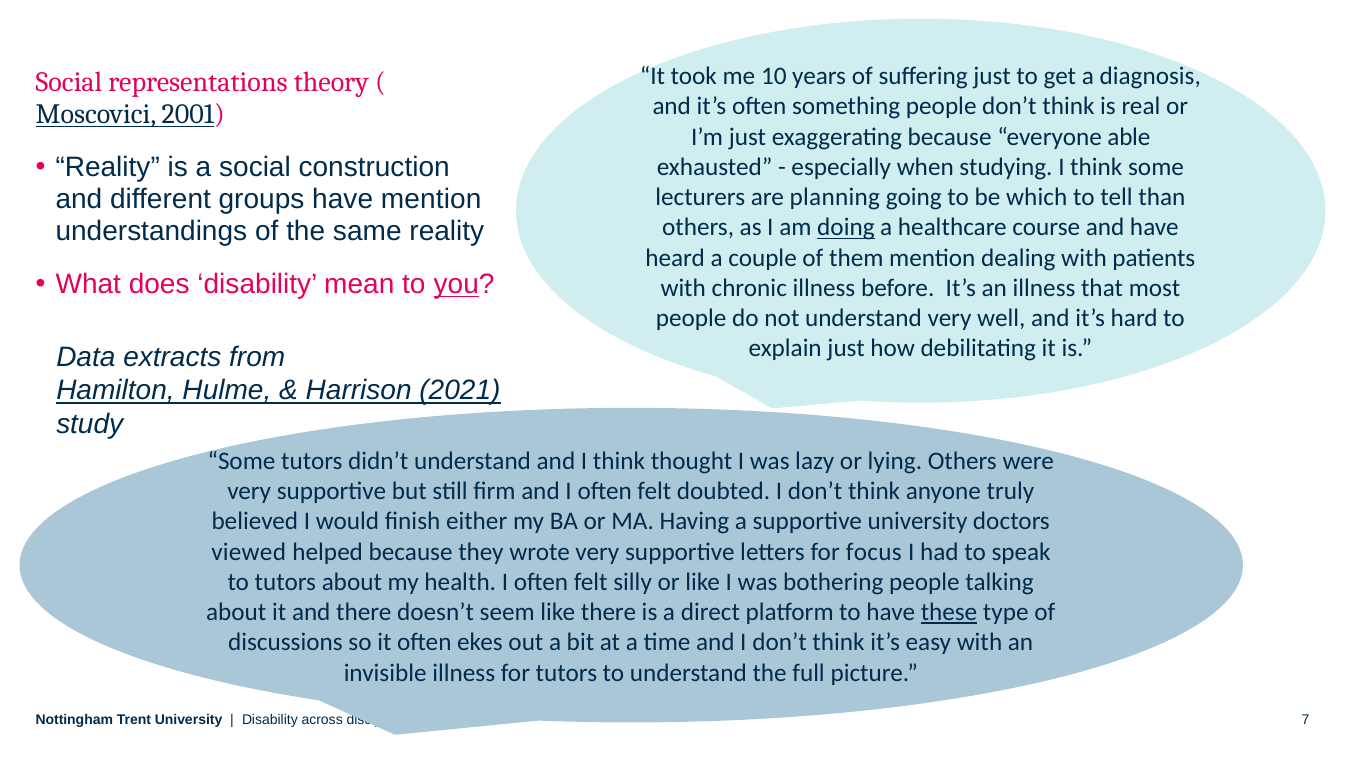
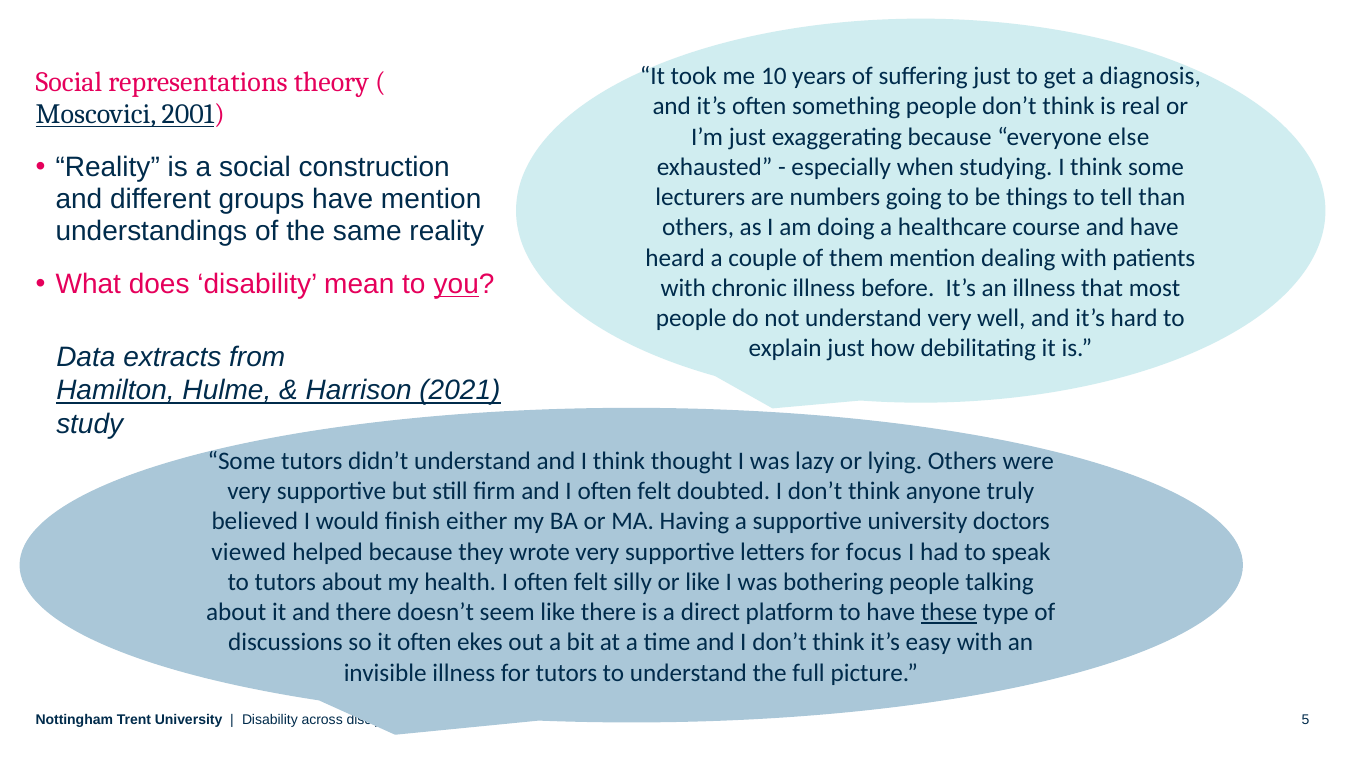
able: able -> else
planning: planning -> numbers
which: which -> things
doing underline: present -> none
7: 7 -> 5
